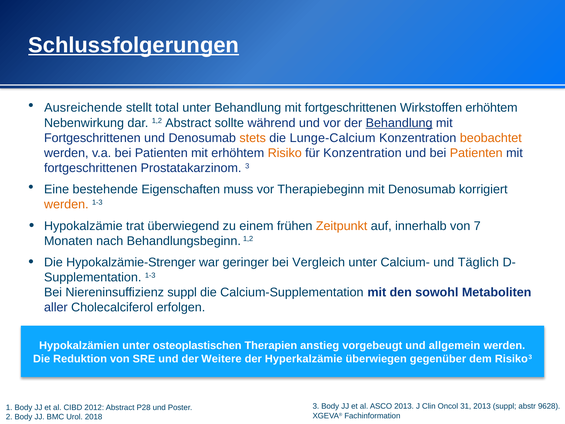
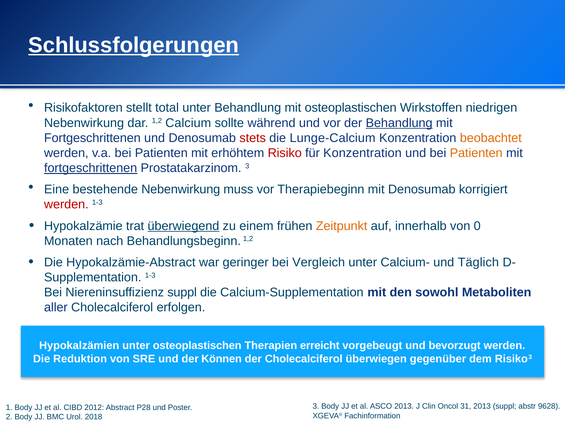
Ausreichende: Ausreichende -> Risikofaktoren
unter Behandlung mit fortgeschrittenen: fortgeschrittenen -> osteoplastischen
Wirkstoffen erhöhtem: erhöhtem -> niedrigen
1,2 Abstract: Abstract -> Calcium
stets colour: orange -> red
Risiko colour: orange -> red
fortgeschrittenen at (91, 168) underline: none -> present
bestehende Eigenschaften: Eigenschaften -> Nebenwirkung
werden at (66, 204) colour: orange -> red
überwiegend underline: none -> present
7: 7 -> 0
Hypokalzämie-Strenger: Hypokalzämie-Strenger -> Hypokalzämie-Abstract
anstieg: anstieg -> erreicht
allgemein: allgemein -> bevorzugt
Weitere: Weitere -> Können
der Hyperkalzämie: Hyperkalzämie -> Cholecalciferol
